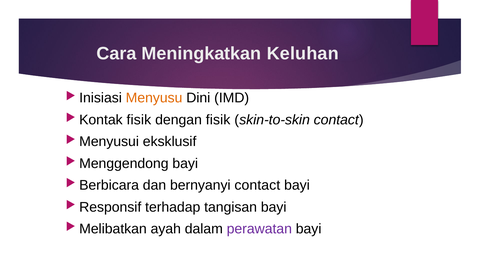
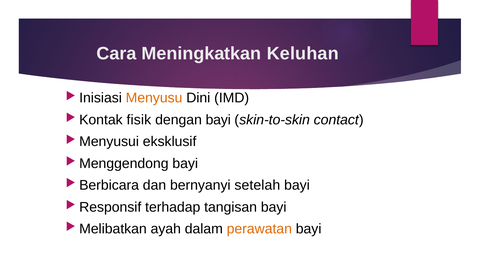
dengan fisik: fisik -> bayi
bernyanyi contact: contact -> setelah
perawatan colour: purple -> orange
